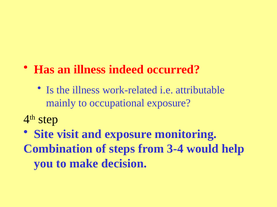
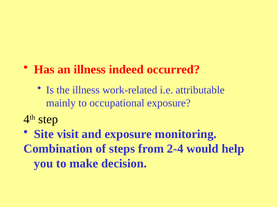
3-4: 3-4 -> 2-4
